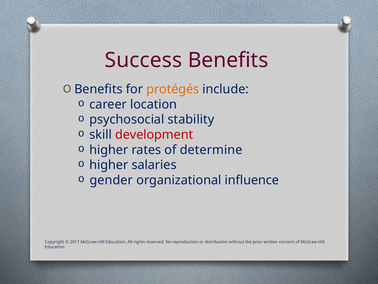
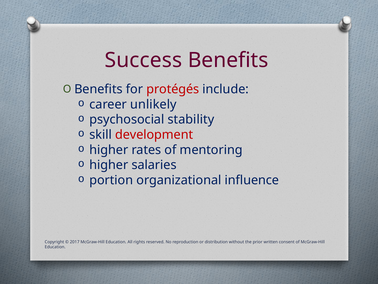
protégés colour: orange -> red
location: location -> unlikely
determine: determine -> mentoring
gender: gender -> portion
